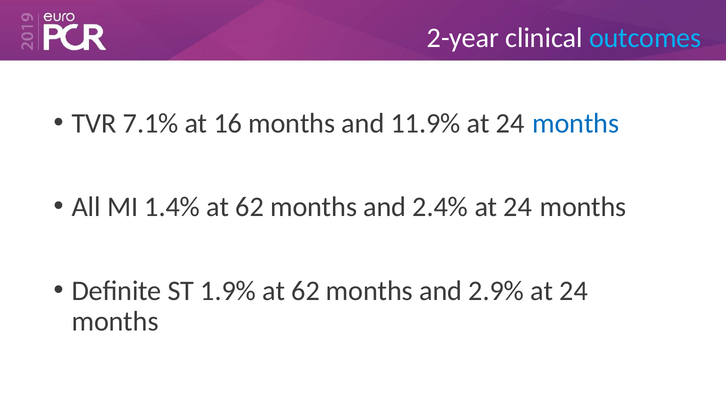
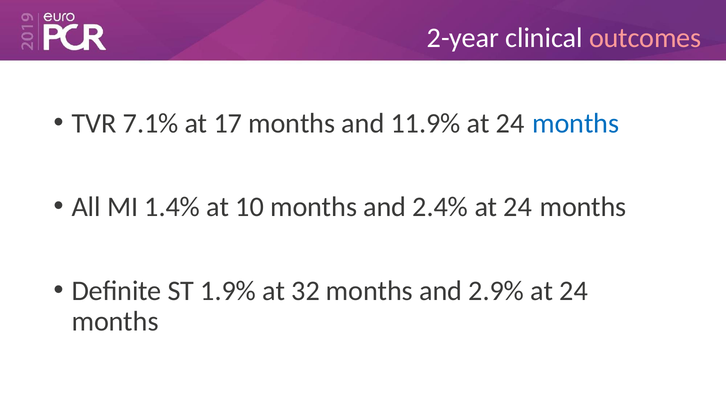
outcomes colour: light blue -> pink
16: 16 -> 17
1.4% at 62: 62 -> 10
1.9% at 62: 62 -> 32
